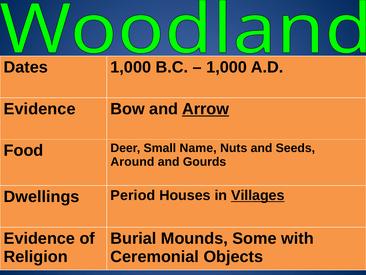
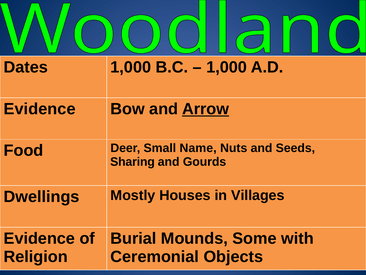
Around: Around -> Sharing
Period: Period -> Mostly
Villages underline: present -> none
